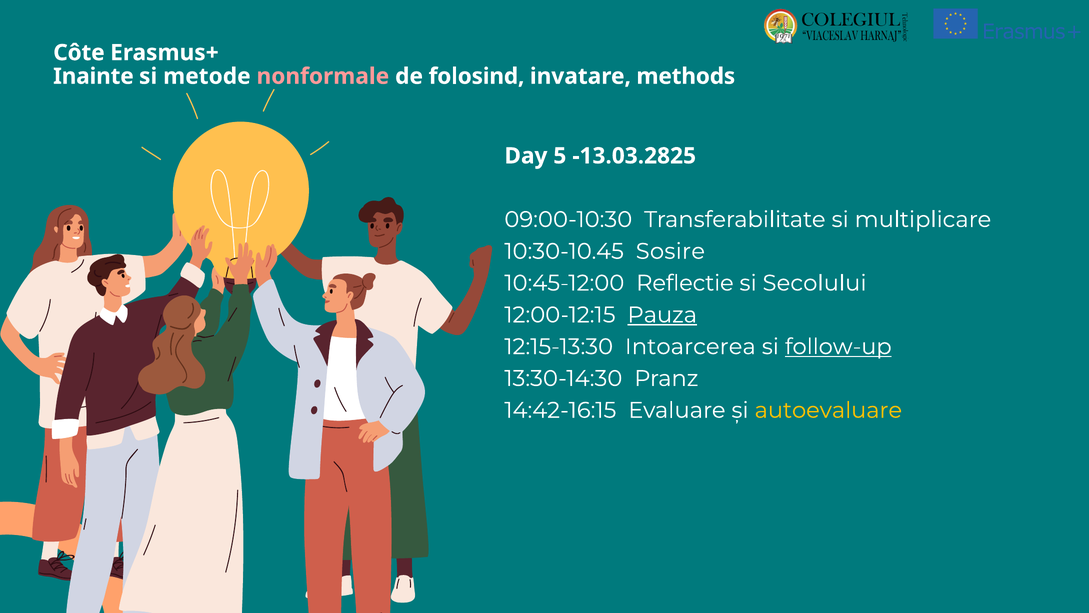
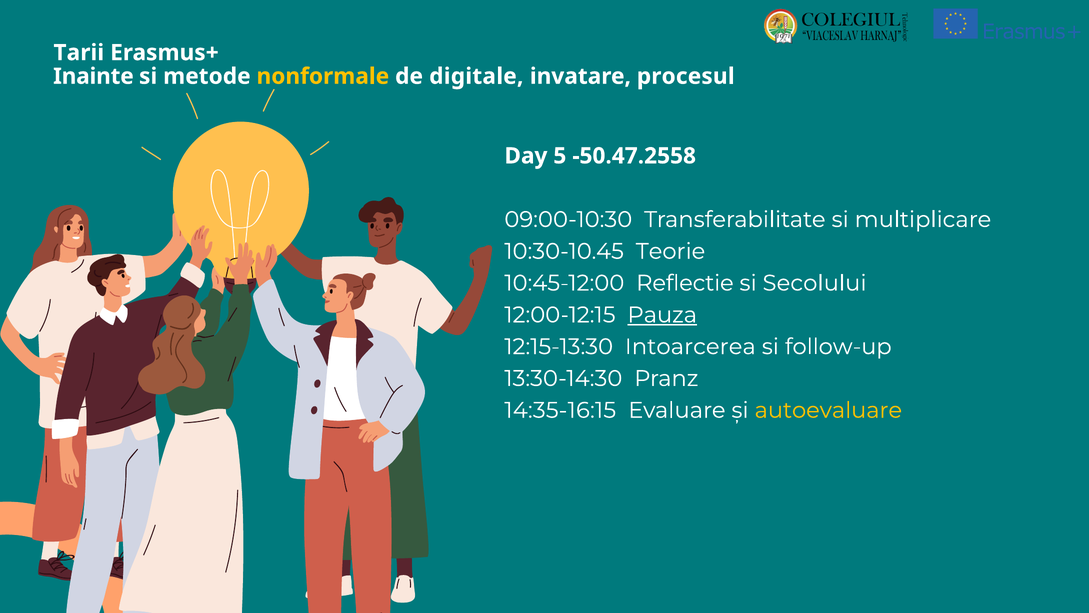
Côte: Côte -> Tarii
nonformale colour: pink -> yellow
folosind: folosind -> digitale
methods: methods -> procesul
-13.03.2825: -13.03.2825 -> -50.47.2558
Sosire: Sosire -> Teorie
follow-up underline: present -> none
14:42-16:15: 14:42-16:15 -> 14:35-16:15
